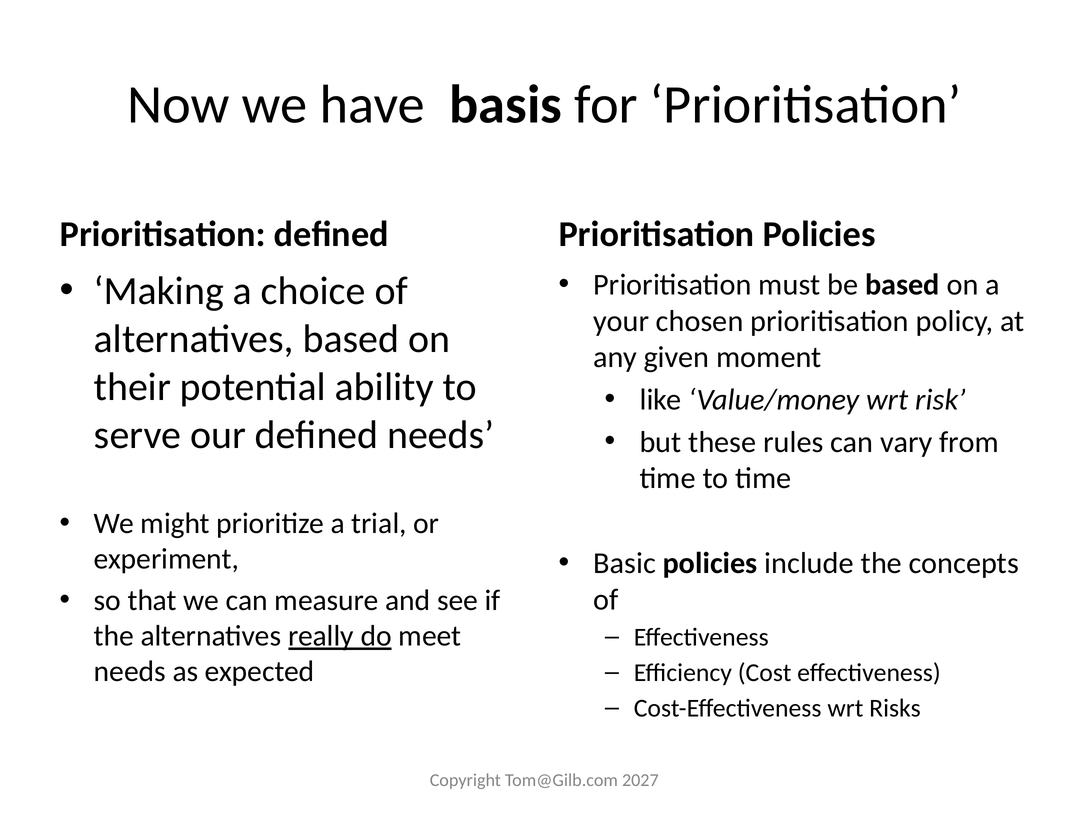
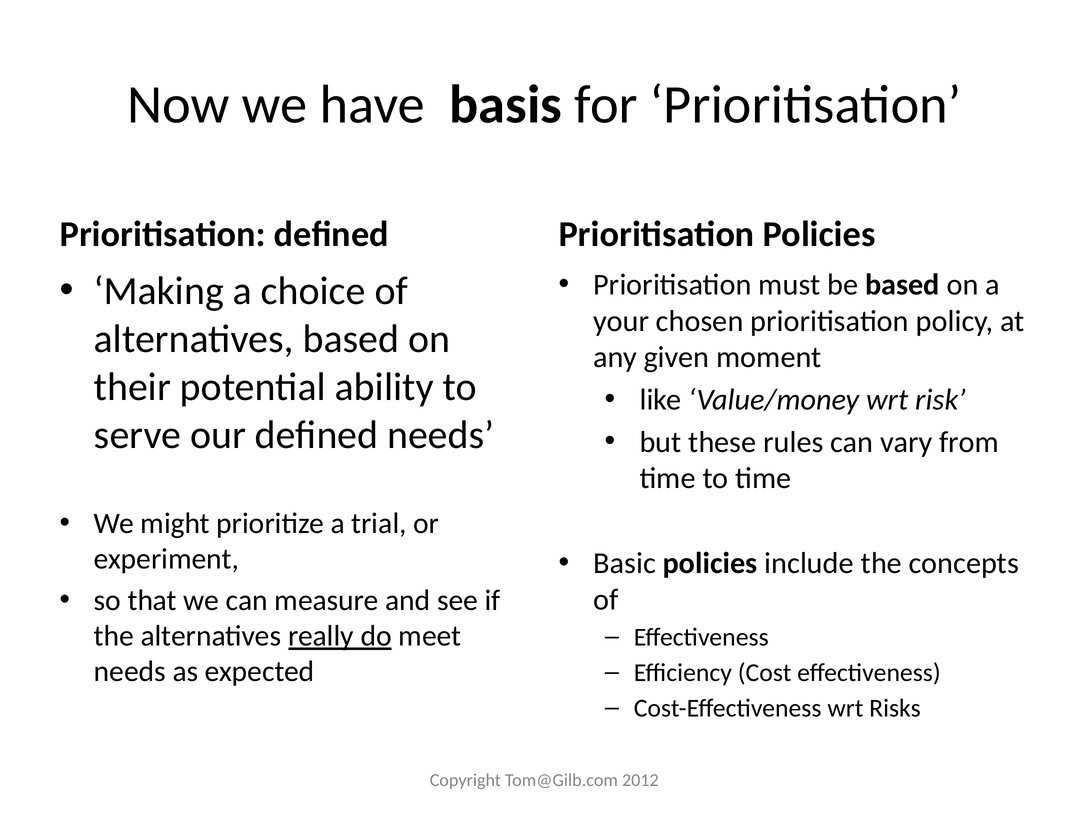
2027: 2027 -> 2012
